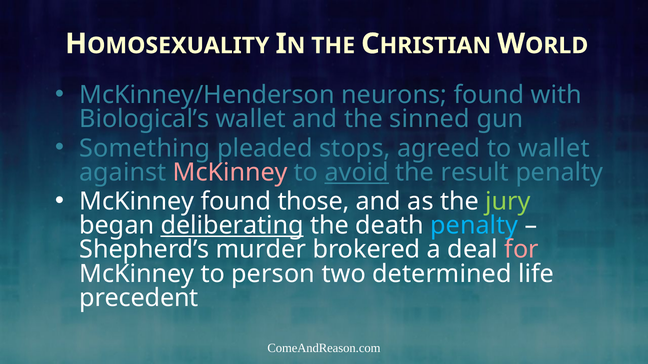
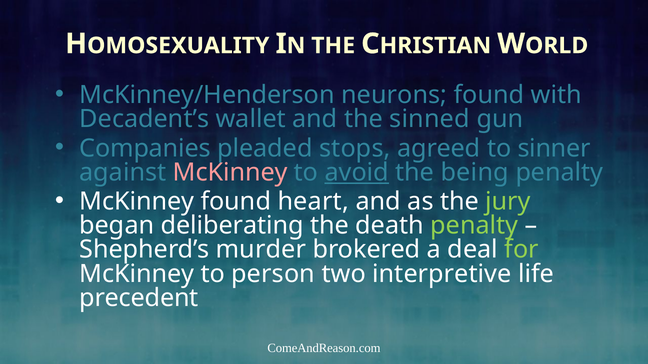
Biological’s: Biological’s -> Decadent’s
Something: Something -> Companies
to wallet: wallet -> sinner
result: result -> being
those: those -> heart
deliberating underline: present -> none
penalty at (474, 226) colour: light blue -> light green
for colour: pink -> light green
determined: determined -> interpretive
